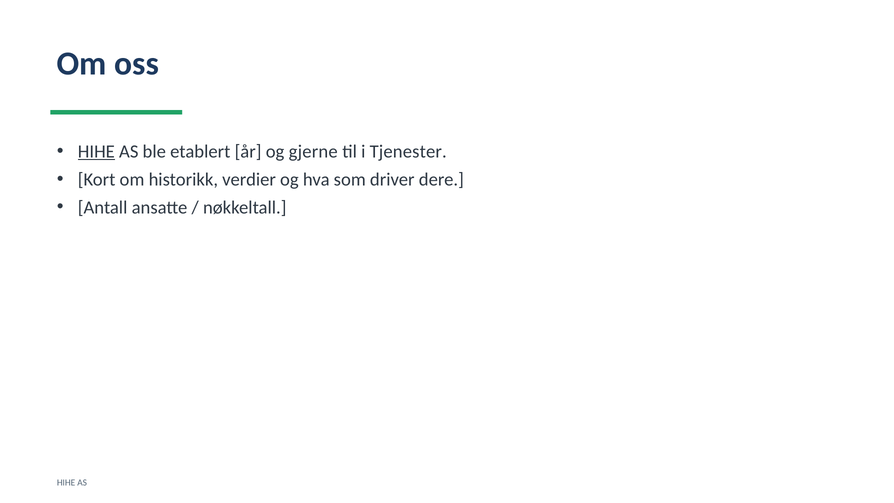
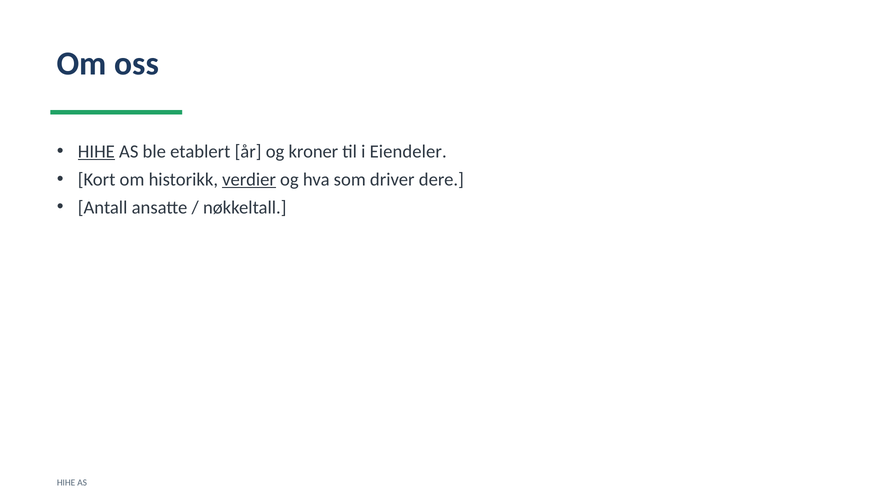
gjerne: gjerne -> kroner
Tjenester: Tjenester -> Eiendeler
verdier underline: none -> present
